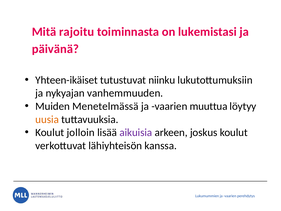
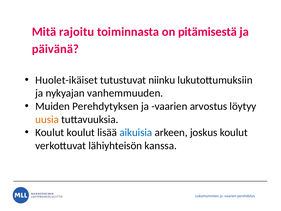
lukemistasi: lukemistasi -> pitämisestä
Yhteen-ikäiset: Yhteen-ikäiset -> Huolet-ikäiset
Menetelmässä: Menetelmässä -> Perehdytyksen
muuttua: muuttua -> arvostus
Koulut jolloin: jolloin -> koulut
aikuisia colour: purple -> blue
